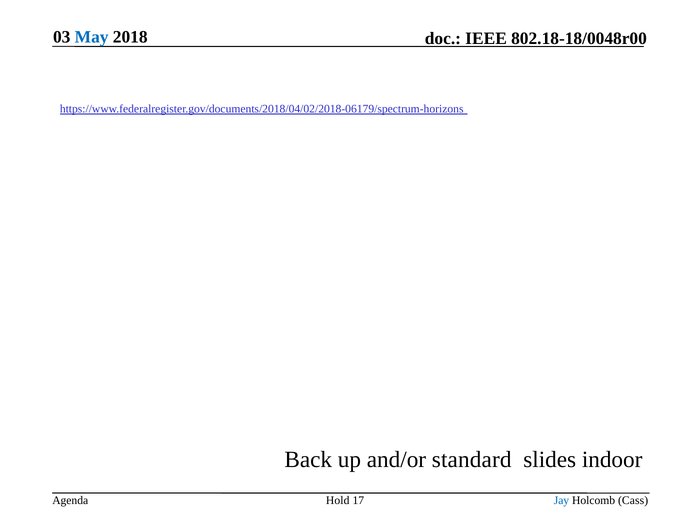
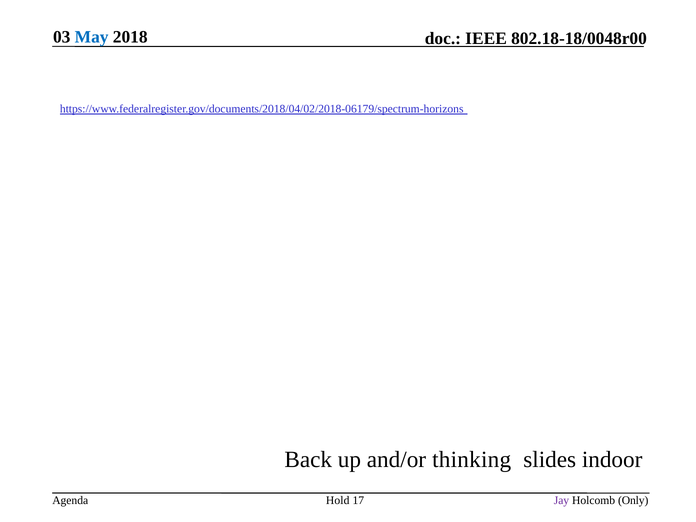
standard: standard -> thinking
Jay colour: blue -> purple
Cass: Cass -> Only
